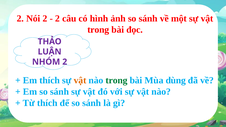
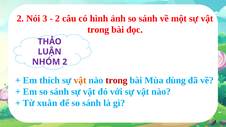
Nói 2: 2 -> 3
trong at (117, 80) colour: green -> red
Từ thích: thích -> xuân
